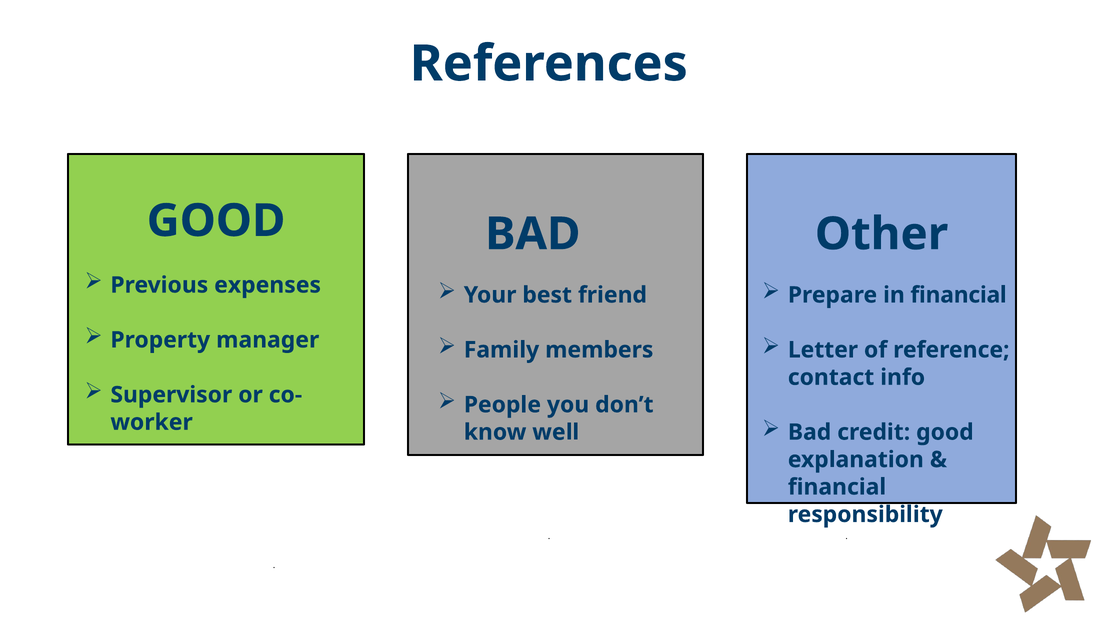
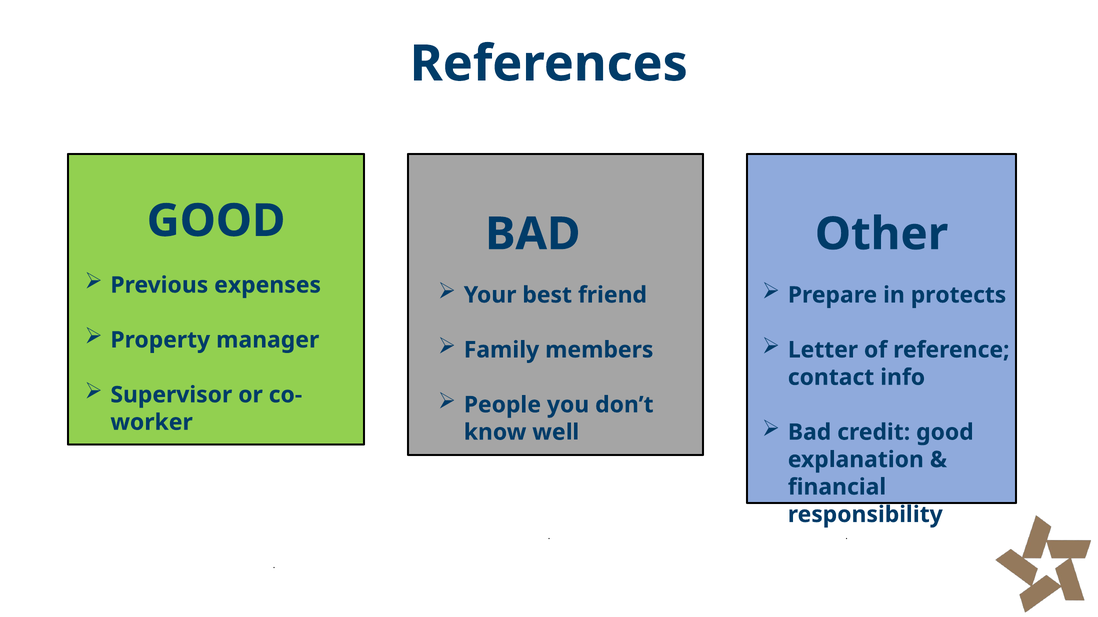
in financial: financial -> protects
